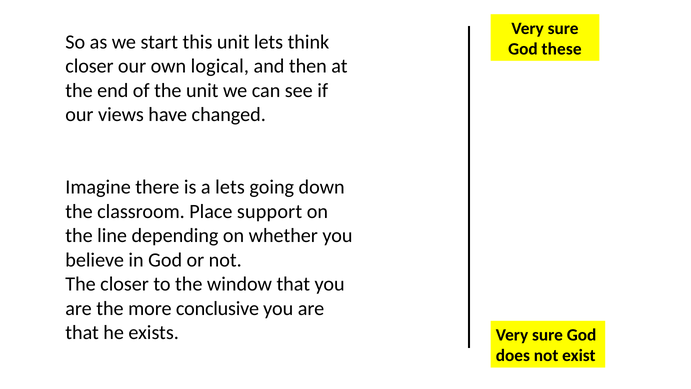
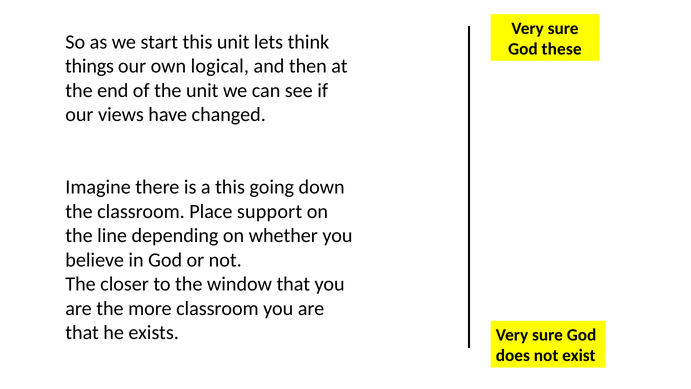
closer at (89, 66): closer -> things
a lets: lets -> this
more conclusive: conclusive -> classroom
